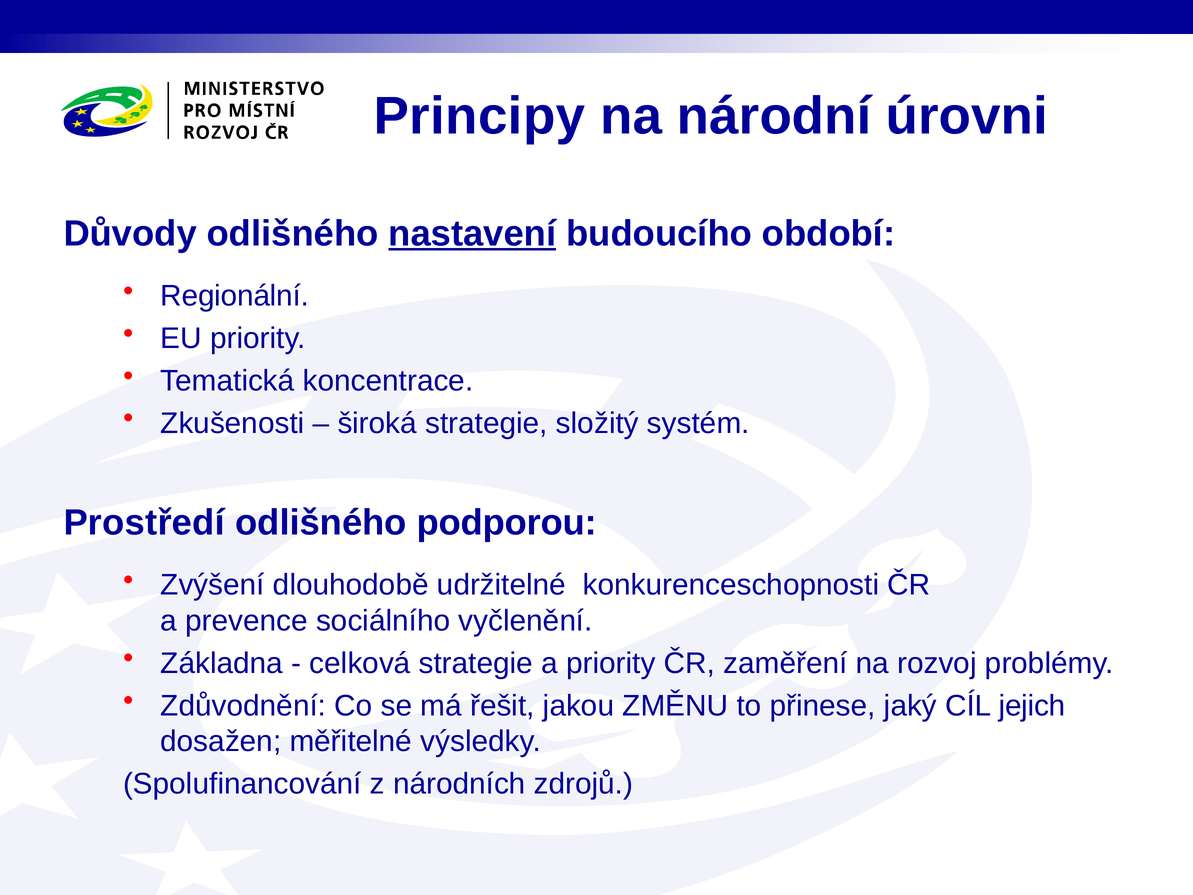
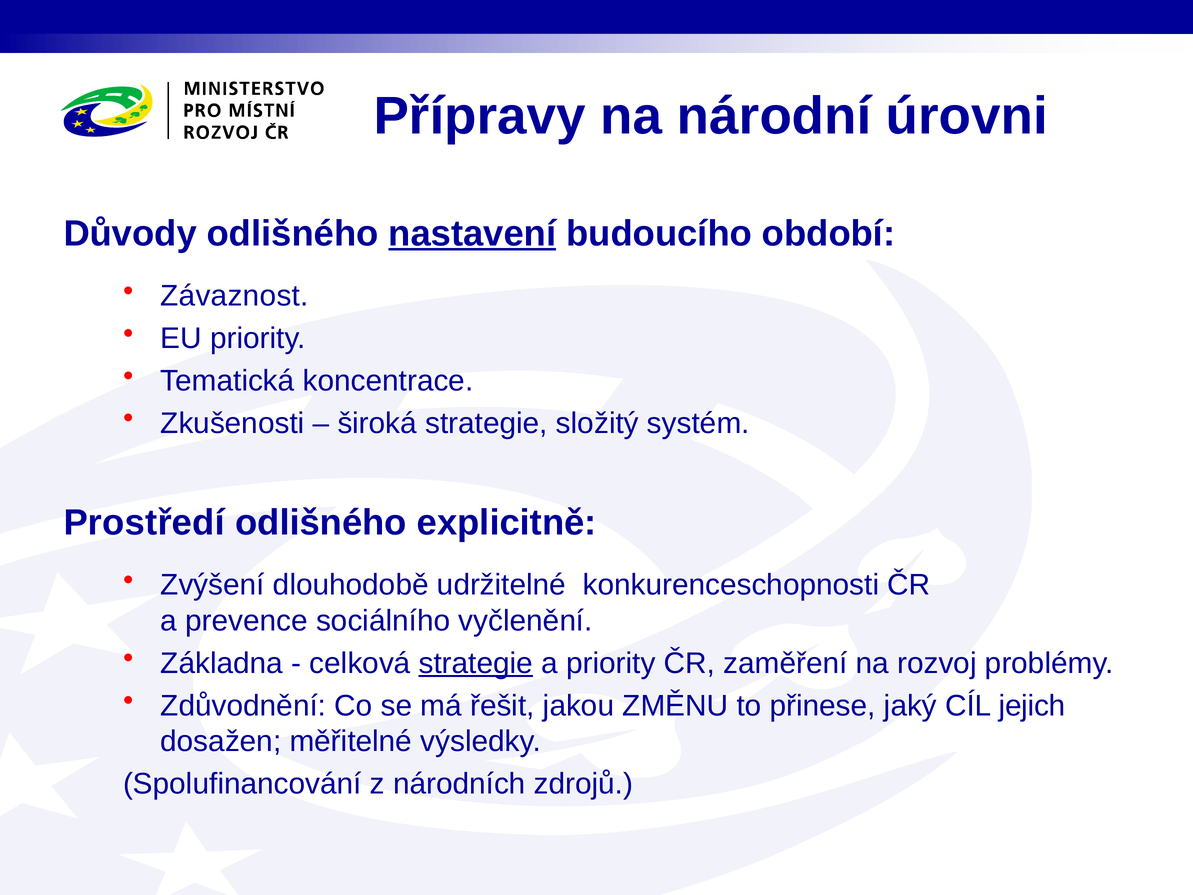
Principy: Principy -> Přípravy
Regionální: Regionální -> Závaznost
podporou: podporou -> explicitně
strategie at (476, 663) underline: none -> present
